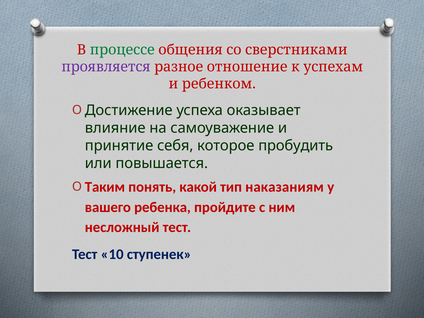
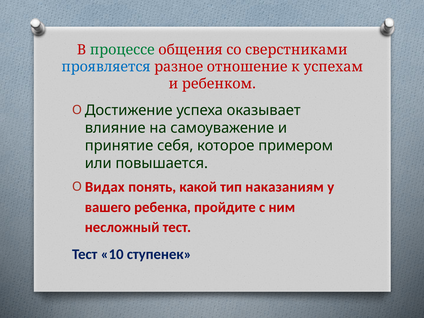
проявляется colour: purple -> blue
пробудить: пробудить -> примером
Таким: Таким -> Видах
